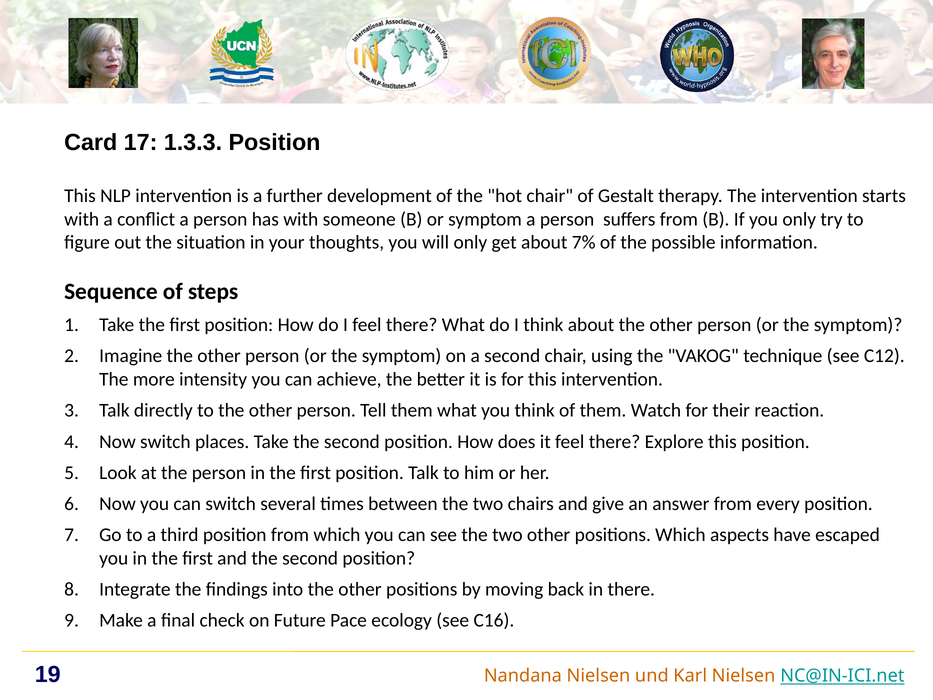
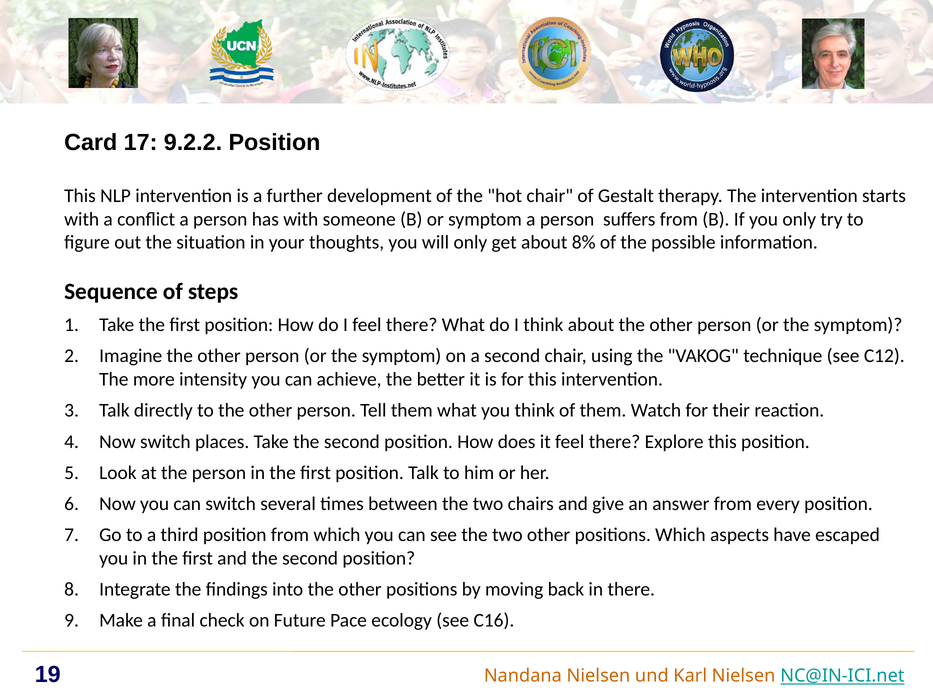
1.3.3: 1.3.3 -> 9.2.2
7%: 7% -> 8%
